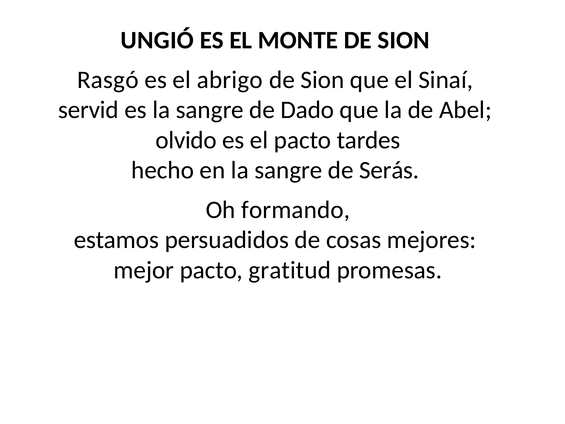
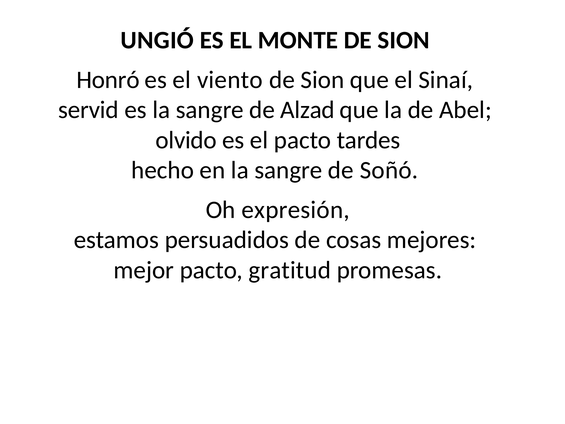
Rasgó: Rasgó -> Honró
abrigo: abrigo -> viento
Dado: Dado -> Alzad
Serás: Serás -> Soñó
formando: formando -> expresión
